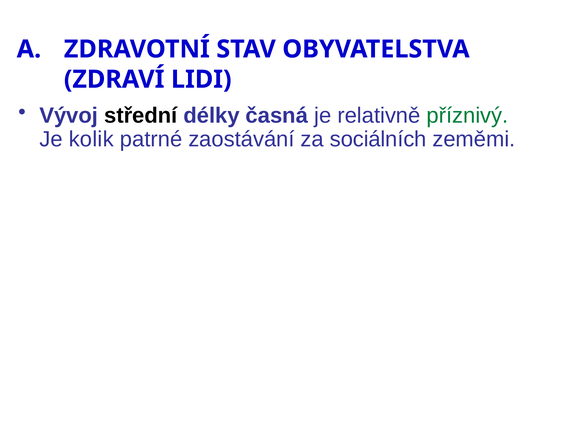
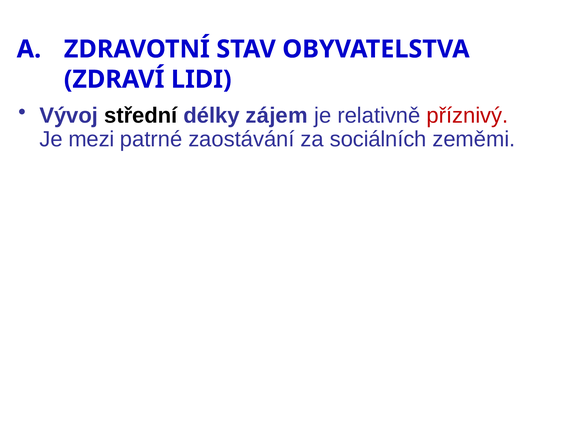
časná: časná -> zájem
příznivý colour: green -> red
kolik: kolik -> mezi
